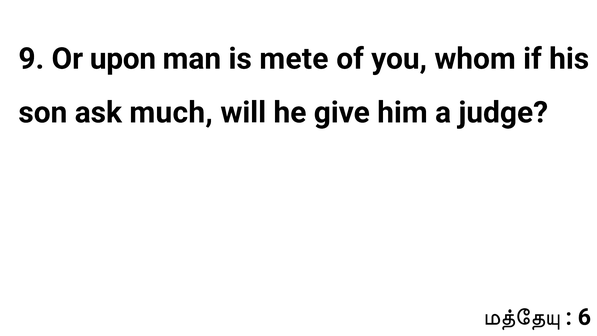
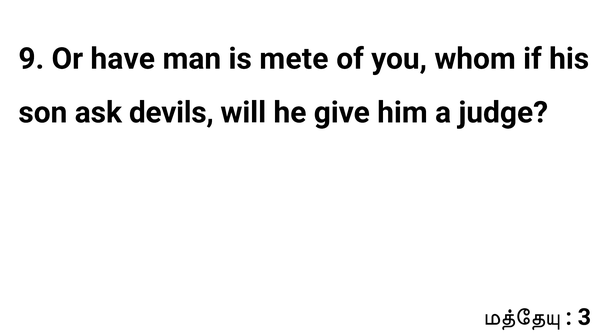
upon: upon -> have
much: much -> devils
6: 6 -> 3
